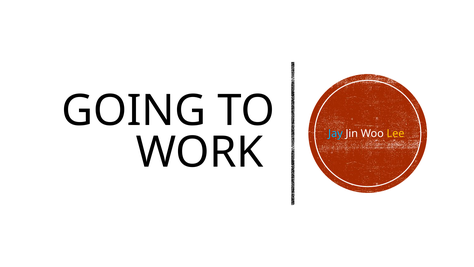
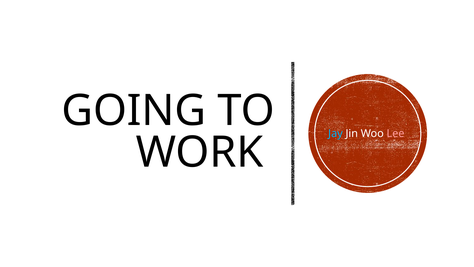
Lee colour: yellow -> pink
